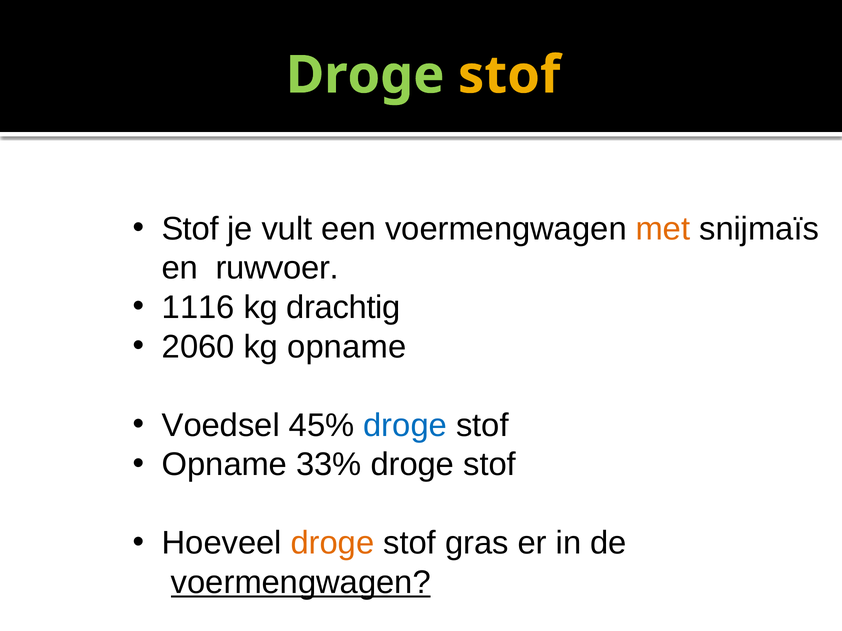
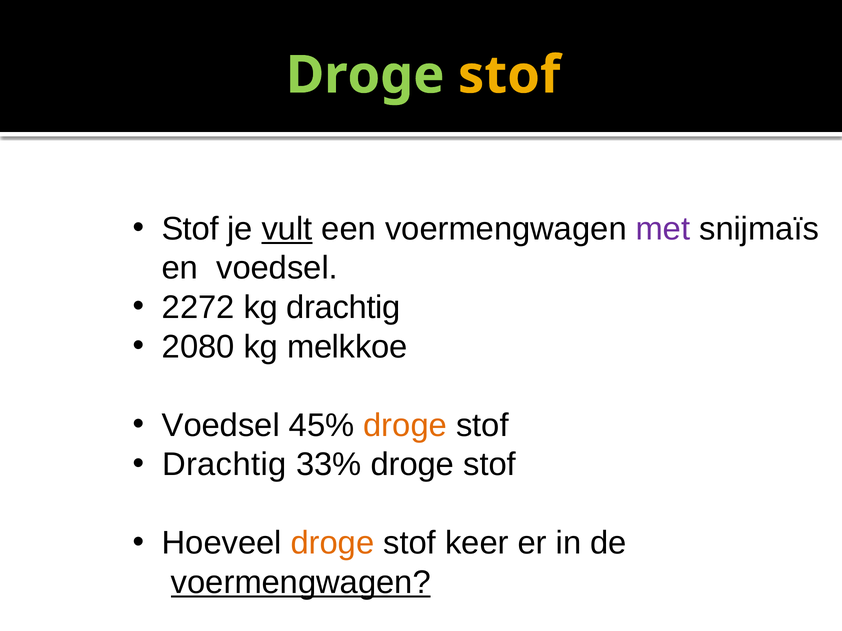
vult underline: none -> present
met colour: orange -> purple
en ruwvoer: ruwvoer -> voedsel
1116: 1116 -> 2272
2060: 2060 -> 2080
kg opname: opname -> melkkoe
droge at (405, 426) colour: blue -> orange
Opname at (224, 465): Opname -> Drachtig
gras: gras -> keer
